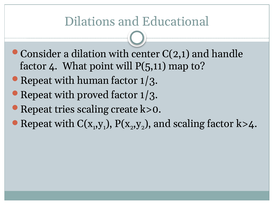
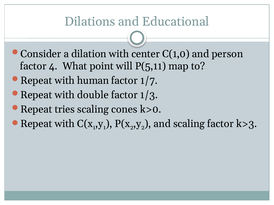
C(2,1: C(2,1 -> C(1,0
handle: handle -> person
1/3 at (149, 81): 1/3 -> 1/7
proved: proved -> double
create: create -> cones
k>4: k>4 -> k>3
